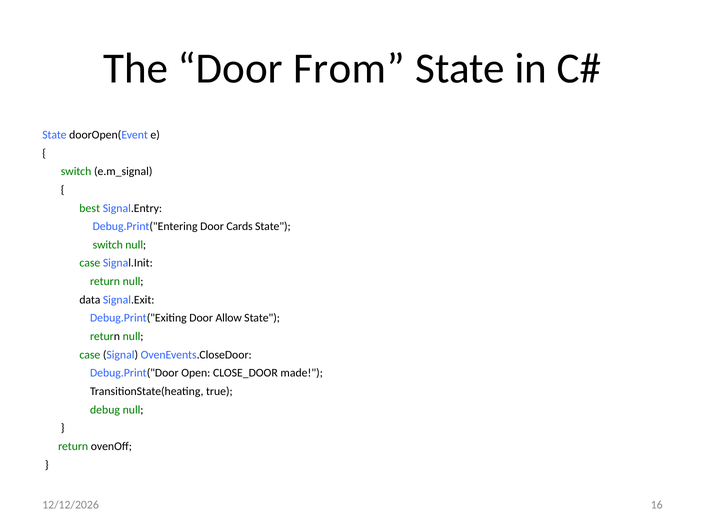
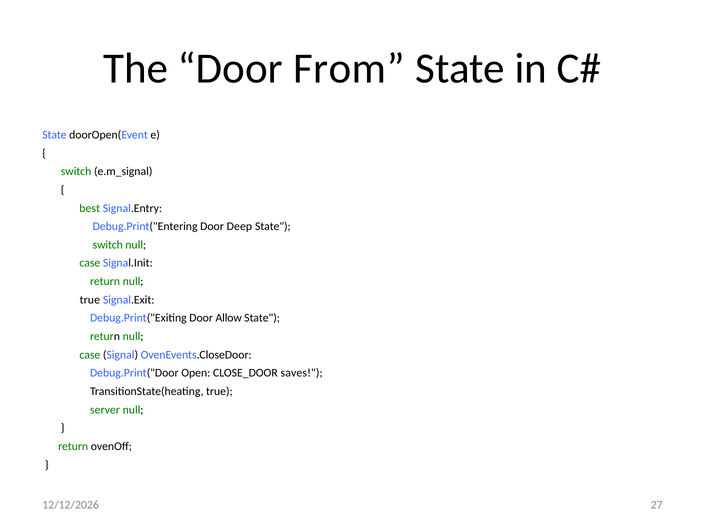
Cards: Cards -> Deep
data at (90, 300): data -> true
made: made -> saves
debug: debug -> server
16: 16 -> 27
